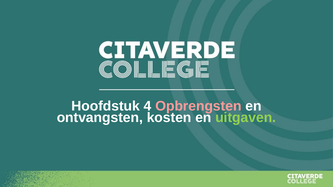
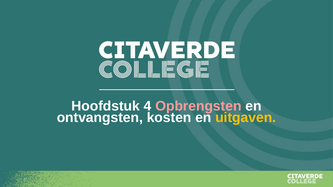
uitgaven colour: light green -> yellow
